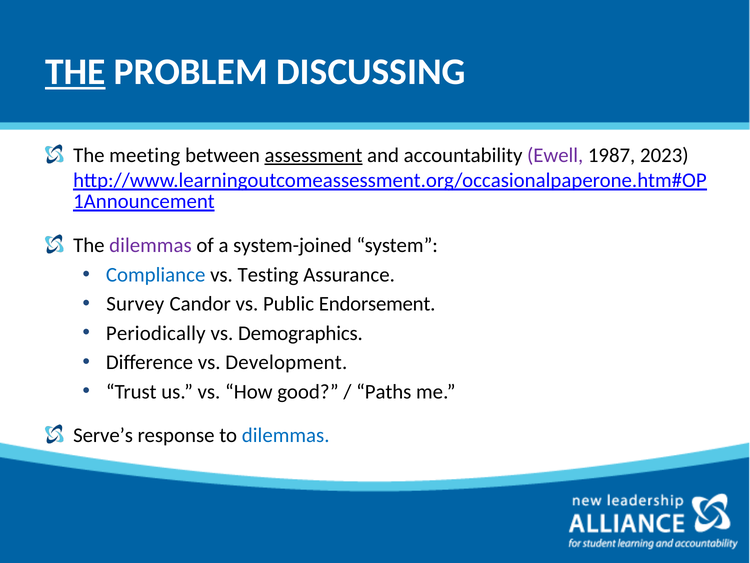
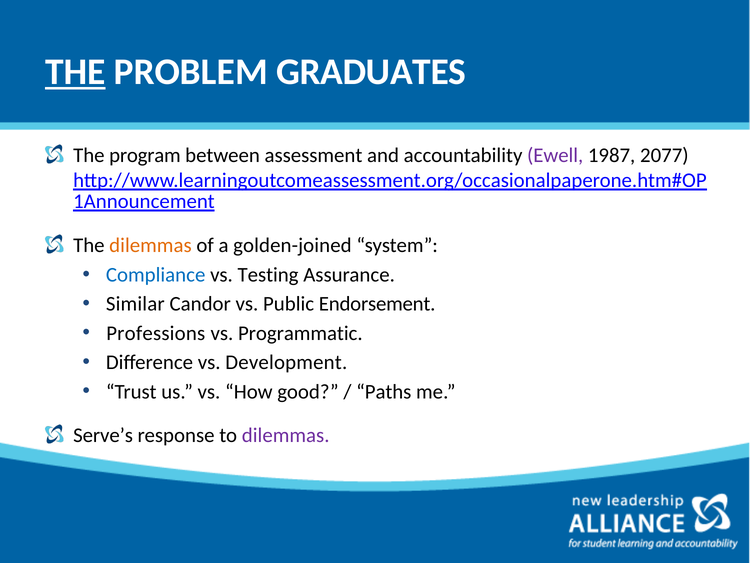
DISCUSSING: DISCUSSING -> GRADUATES
meeting: meeting -> program
assessment underline: present -> none
2023: 2023 -> 2077
dilemmas at (150, 245) colour: purple -> orange
system-joined: system-joined -> golden-joined
Survey: Survey -> Similar
Periodically: Periodically -> Professions
Demographics: Demographics -> Programmatic
dilemmas at (286, 435) colour: blue -> purple
